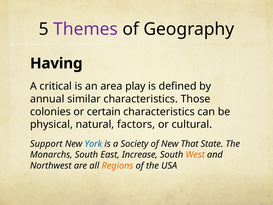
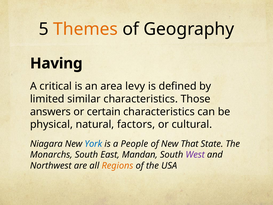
Themes colour: purple -> orange
play: play -> levy
annual: annual -> limited
colonies: colonies -> answers
Support: Support -> Niagara
Society: Society -> People
Increase: Increase -> Mandan
West colour: orange -> purple
